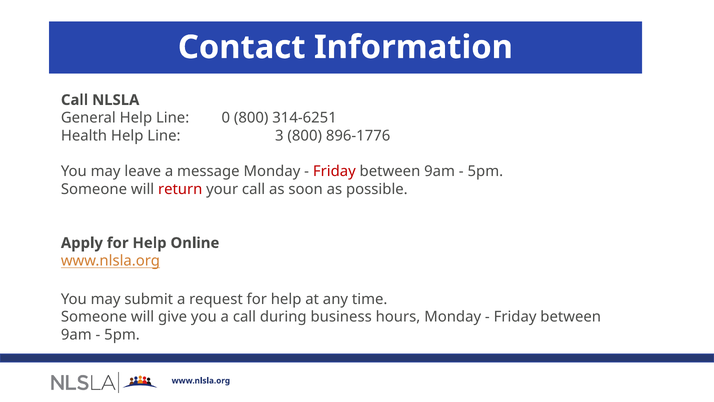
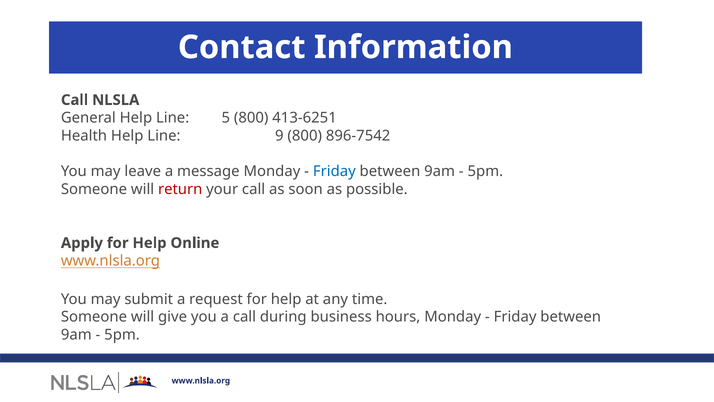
0: 0 -> 5
314-6251: 314-6251 -> 413-6251
3: 3 -> 9
896-1776: 896-1776 -> 896-7542
Friday at (334, 171) colour: red -> blue
